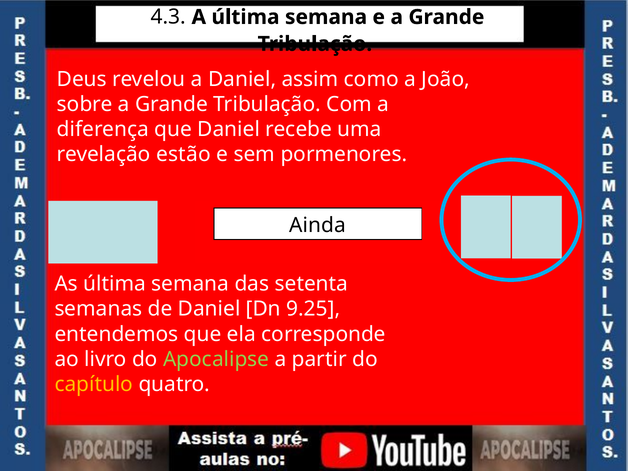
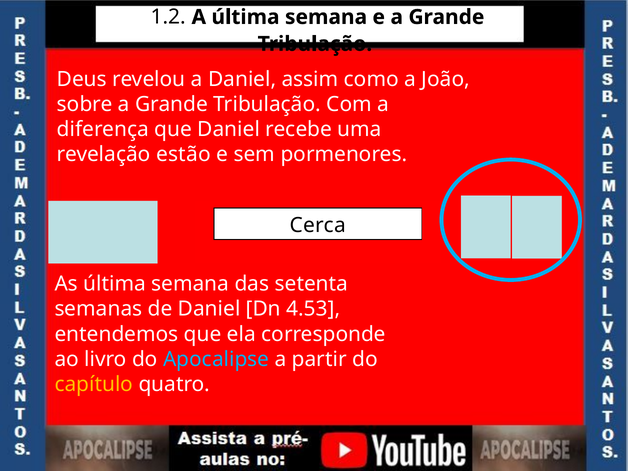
4.3: 4.3 -> 1.2
Ainda: Ainda -> Cerca
9.25: 9.25 -> 4.53
Apocalipse colour: light green -> light blue
